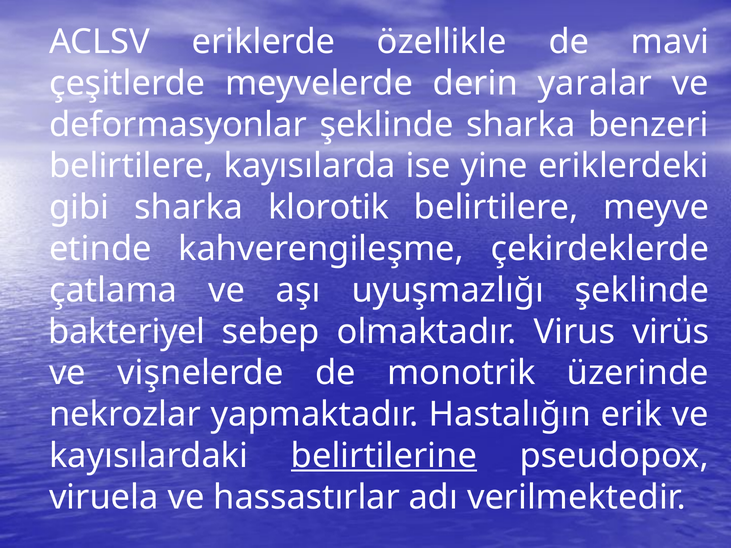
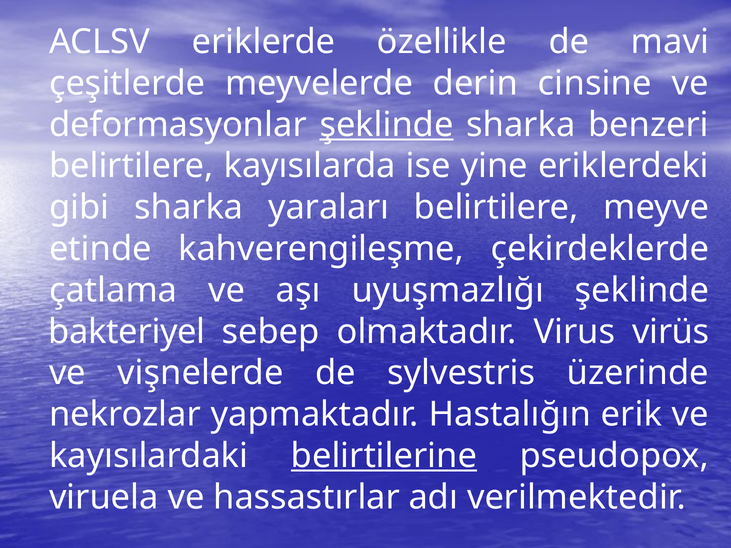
yaralar: yaralar -> cinsine
şeklinde at (387, 125) underline: none -> present
klorotik: klorotik -> yaraları
monotrik: monotrik -> sylvestris
